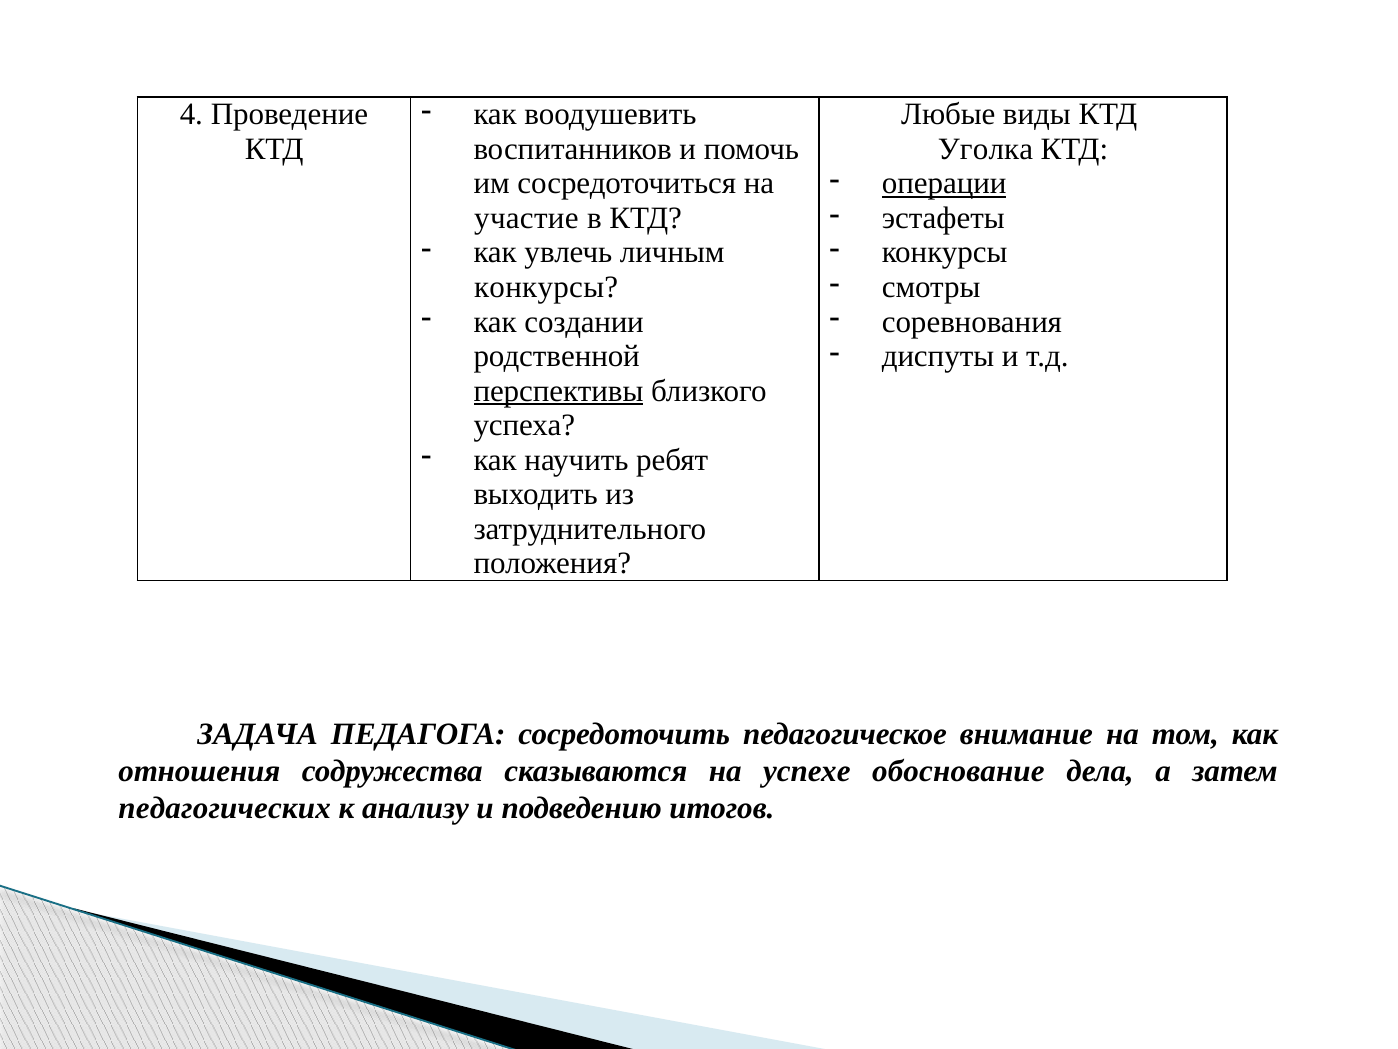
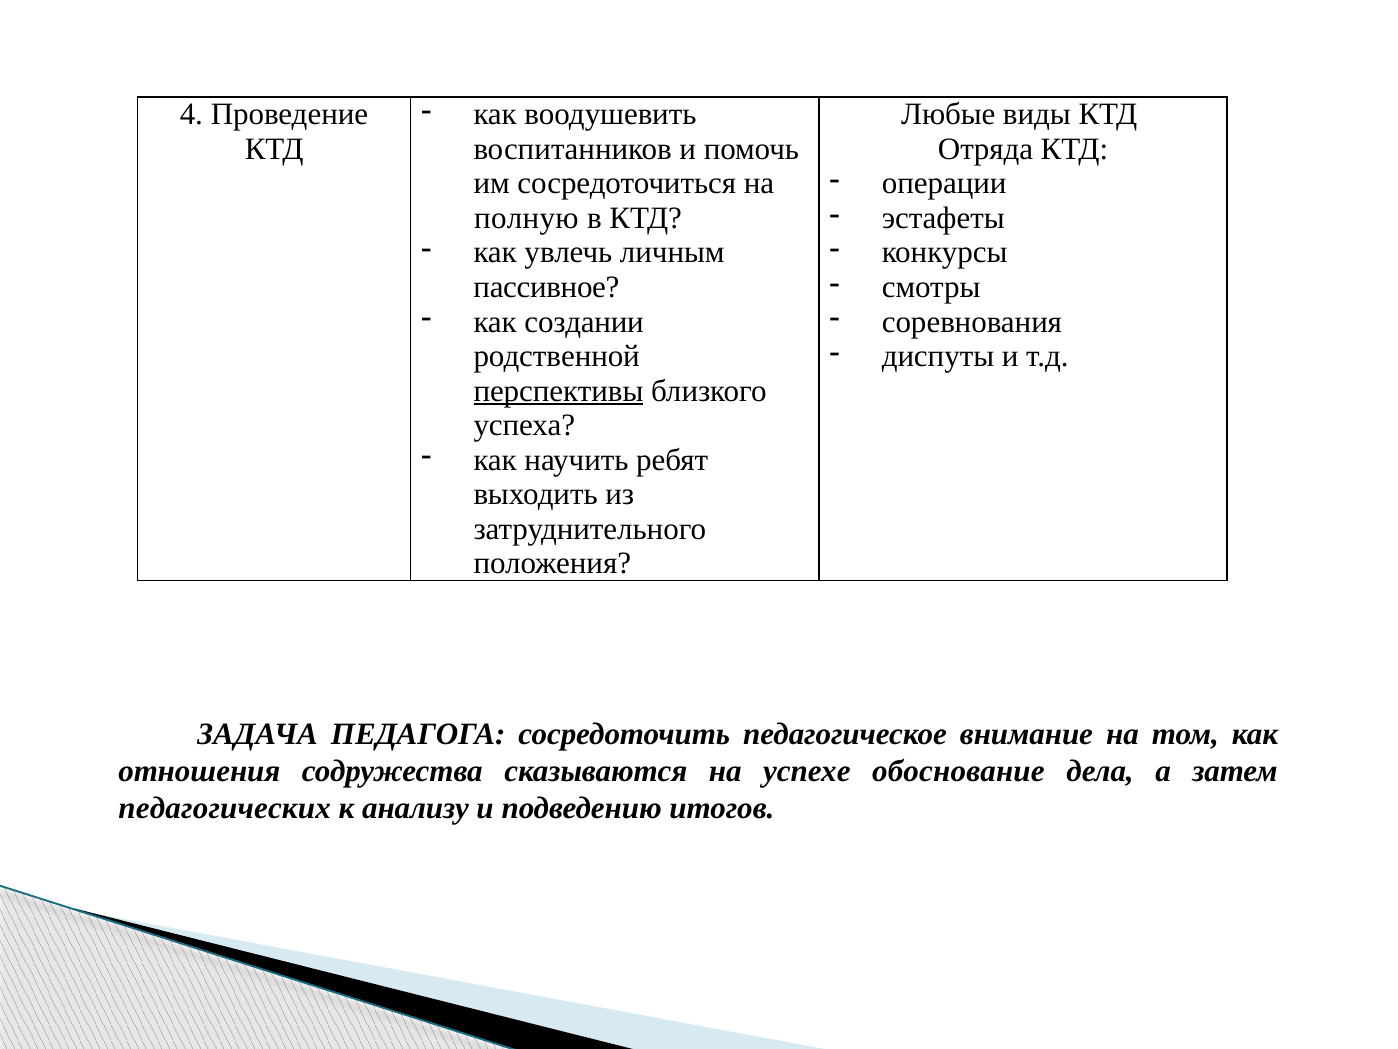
Уголка: Уголка -> Отряда
операции underline: present -> none
участие: участие -> полную
конкурсы at (546, 287): конкурсы -> пассивное
